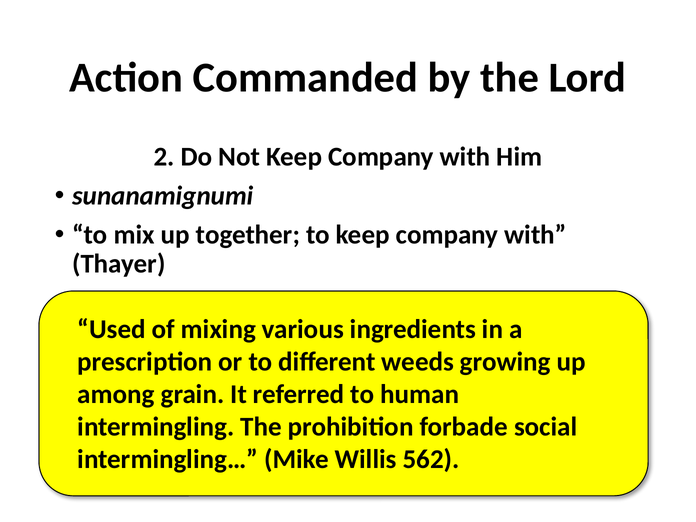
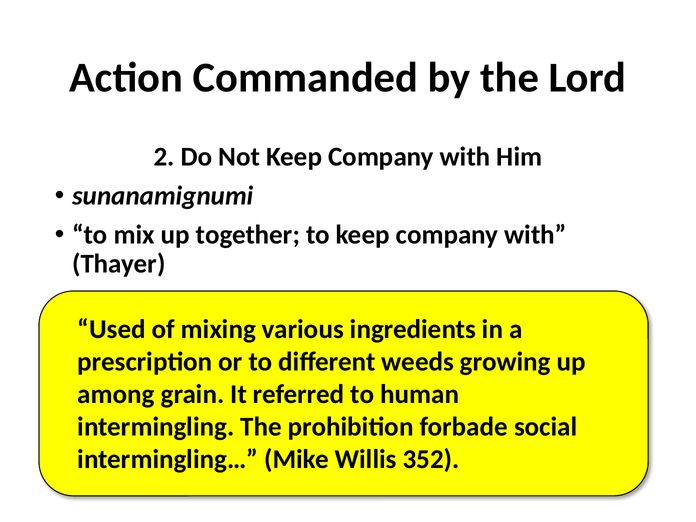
562: 562 -> 352
